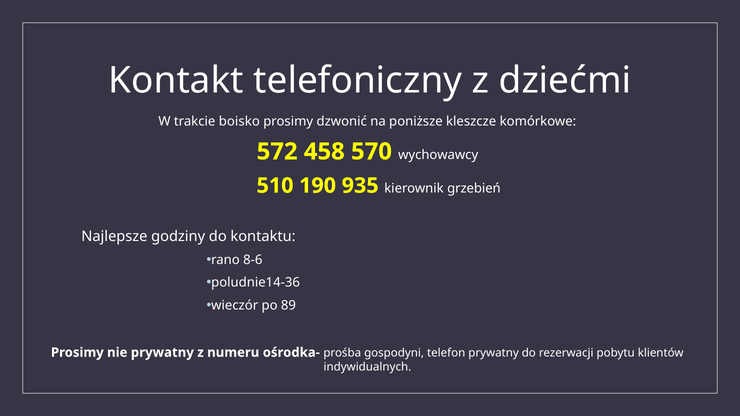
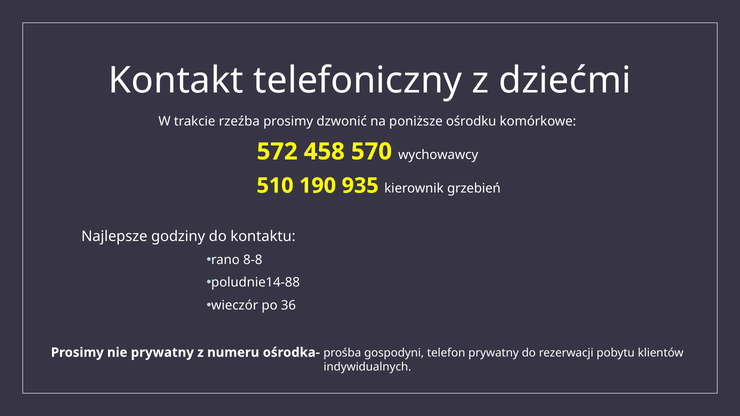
boisko: boisko -> rzeźba
kleszcze: kleszcze -> ośrodku
8-6: 8-6 -> 8-8
poludnie14-36: poludnie14-36 -> poludnie14-88
89: 89 -> 36
